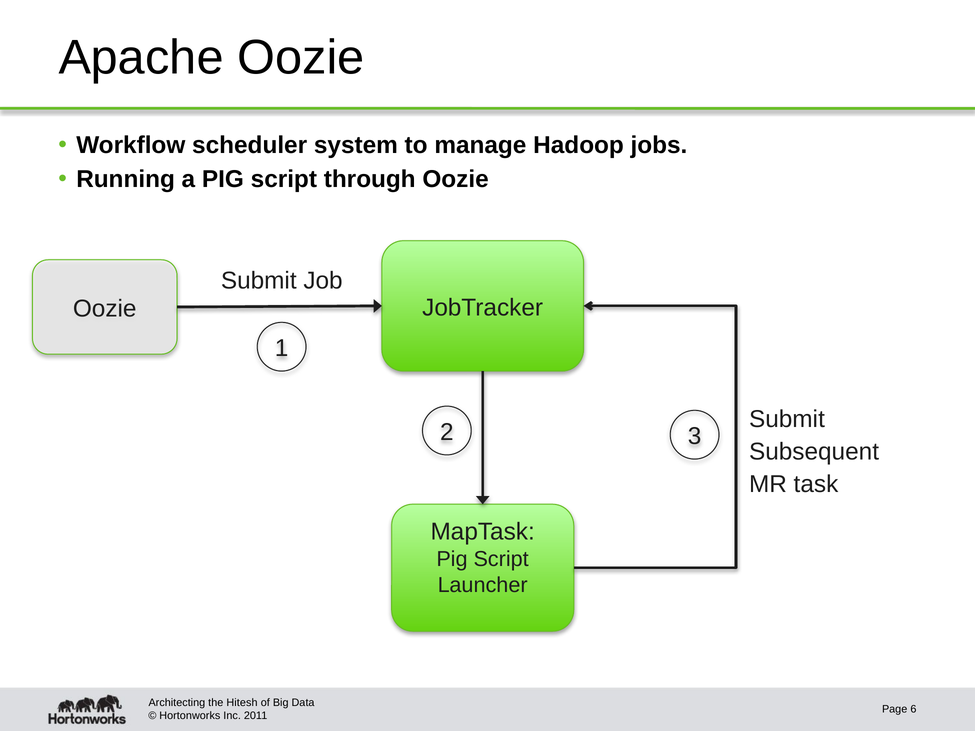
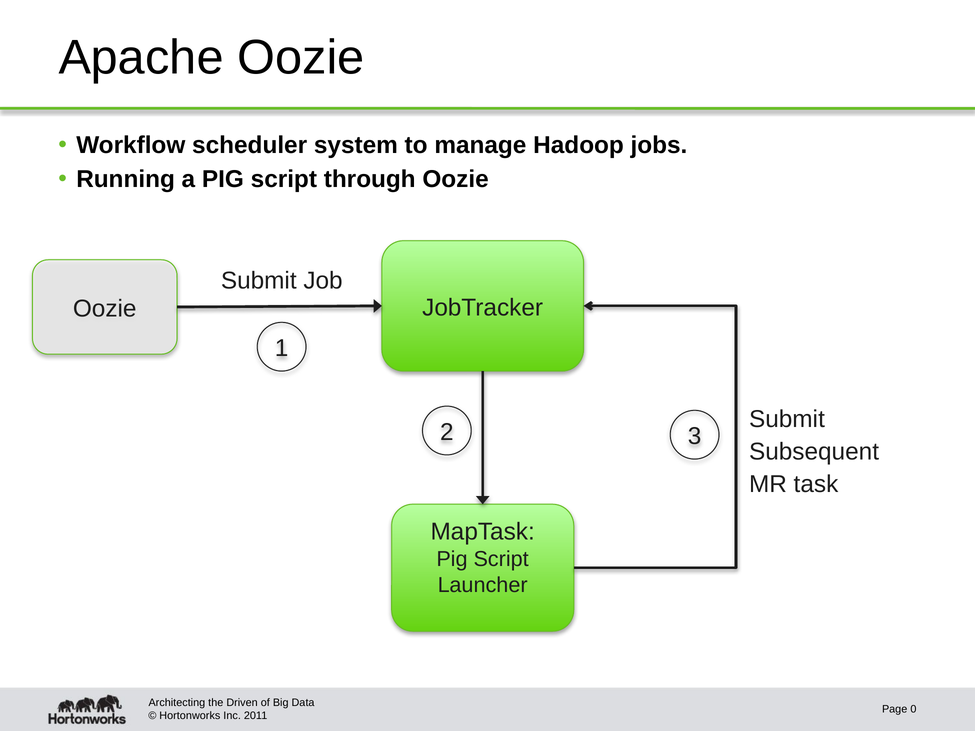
Hitesh: Hitesh -> Driven
6: 6 -> 0
